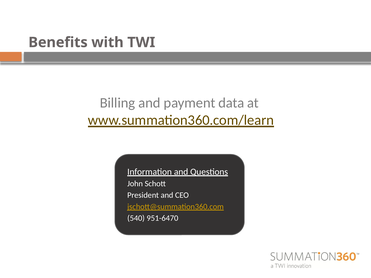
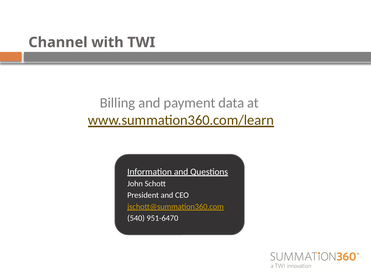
Benefits: Benefits -> Channel
